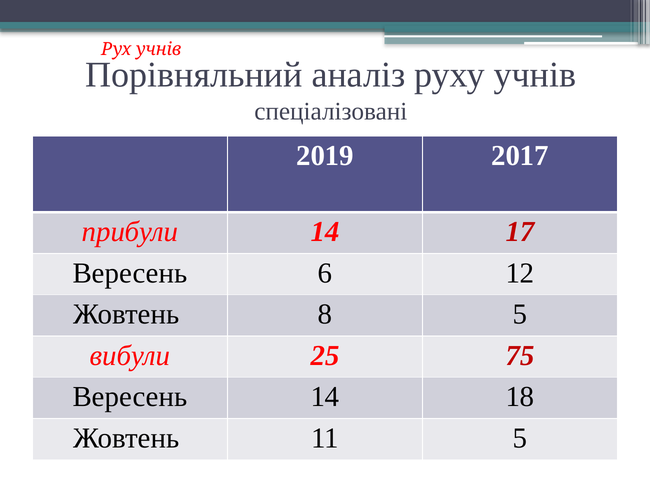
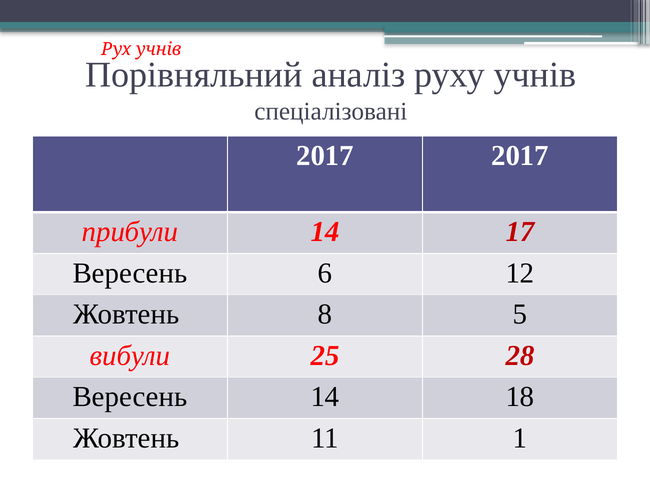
2019 at (325, 156): 2019 -> 2017
75: 75 -> 28
11 5: 5 -> 1
